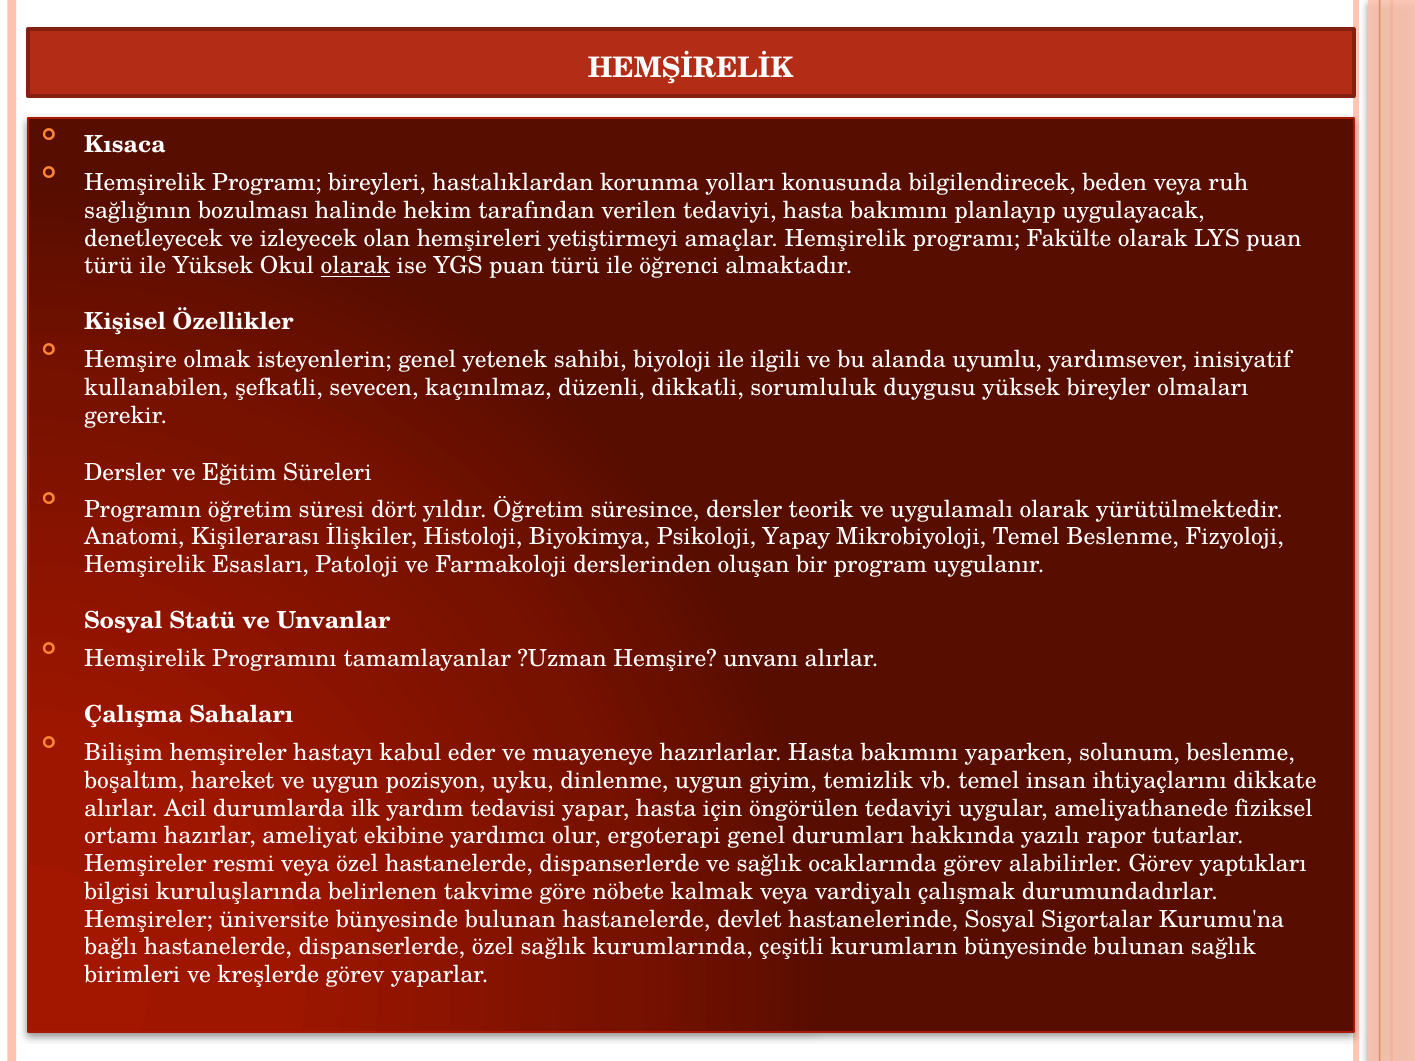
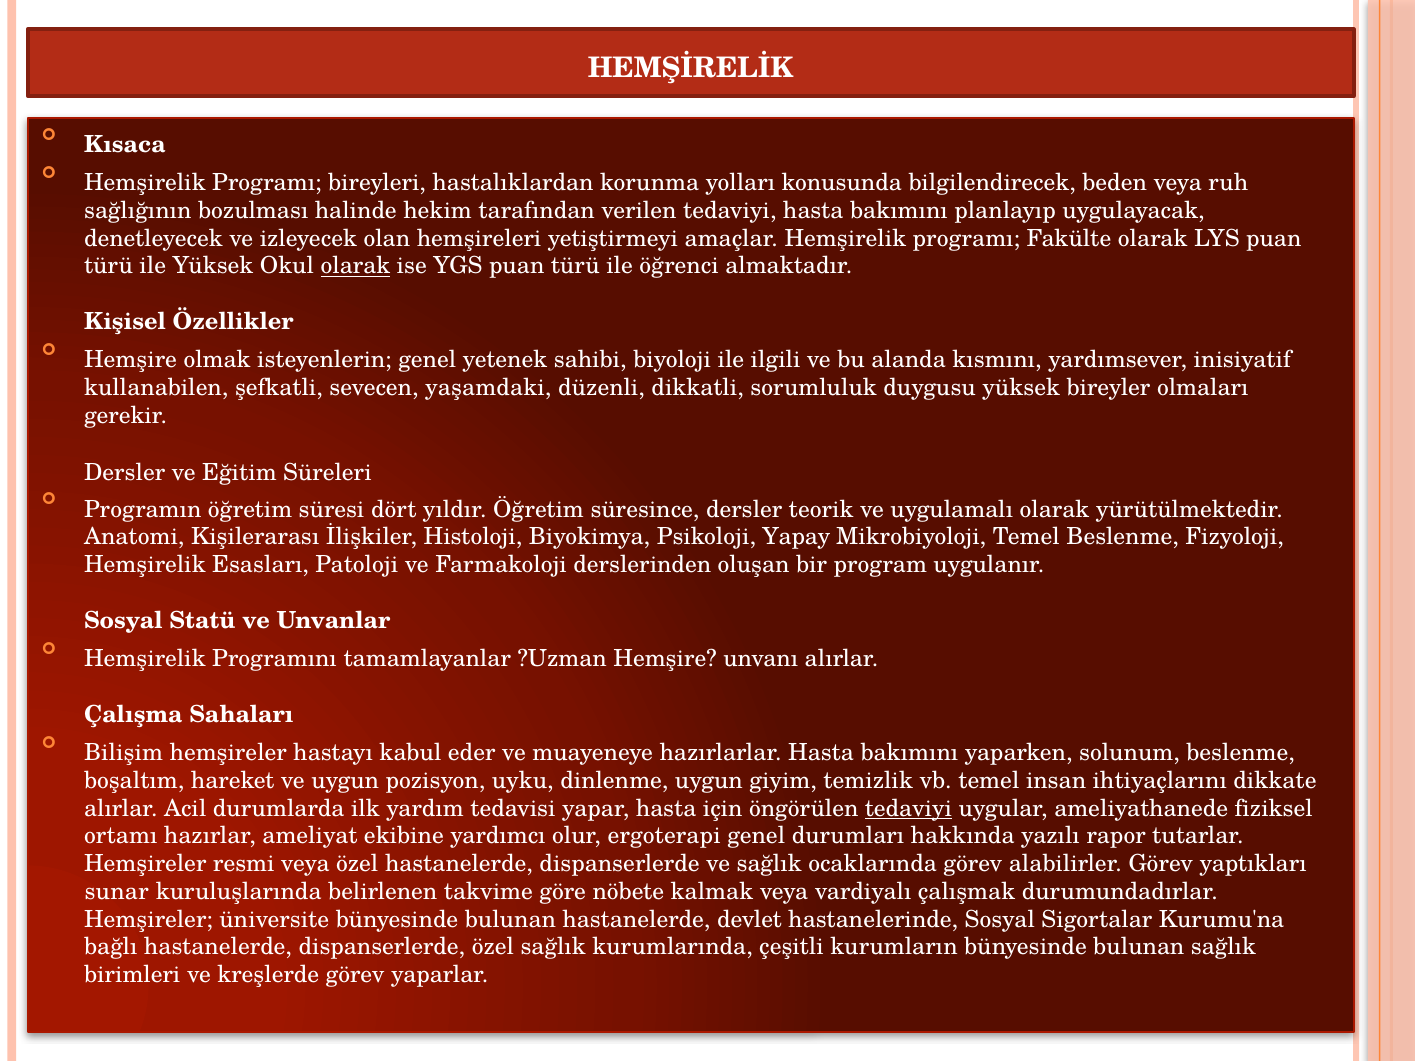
uyumlu: uyumlu -> kısmını
kaçınılmaz: kaçınılmaz -> yaşamdaki
tedaviyi at (908, 809) underline: none -> present
bilgisi: bilgisi -> sunar
